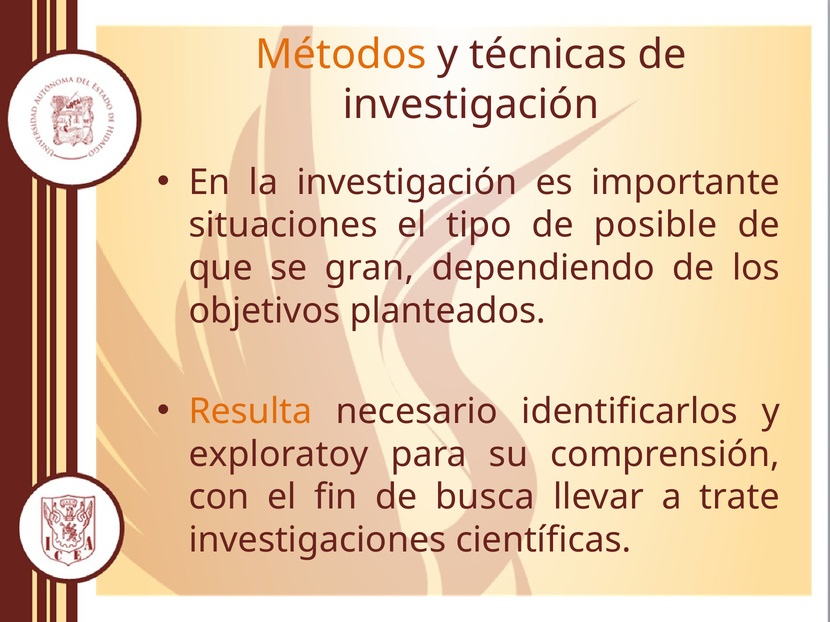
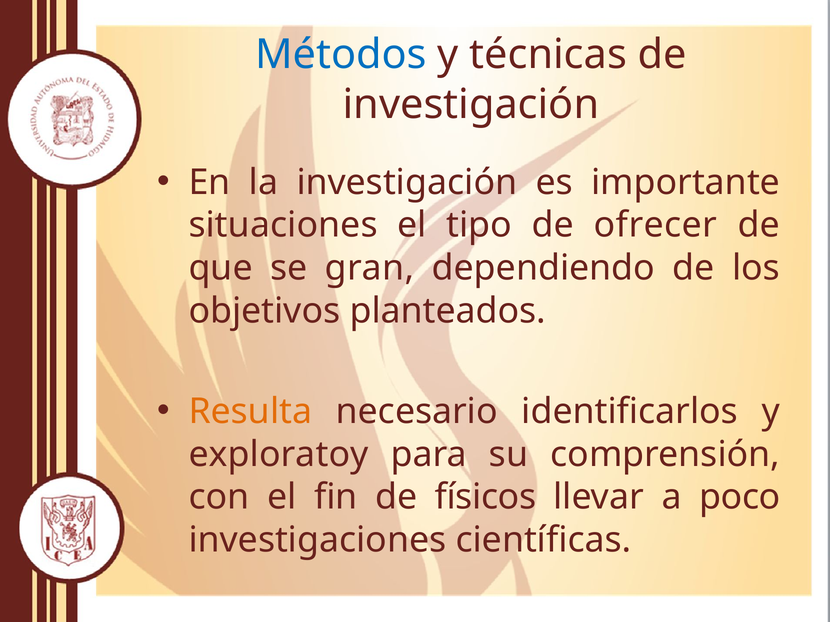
Métodos colour: orange -> blue
posible: posible -> ofrecer
busca: busca -> físicos
trate: trate -> poco
